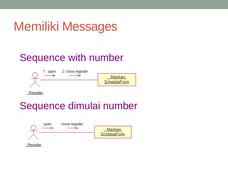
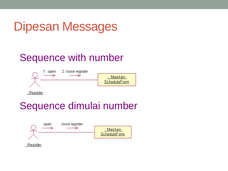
Memiliki: Memiliki -> Dipesan
